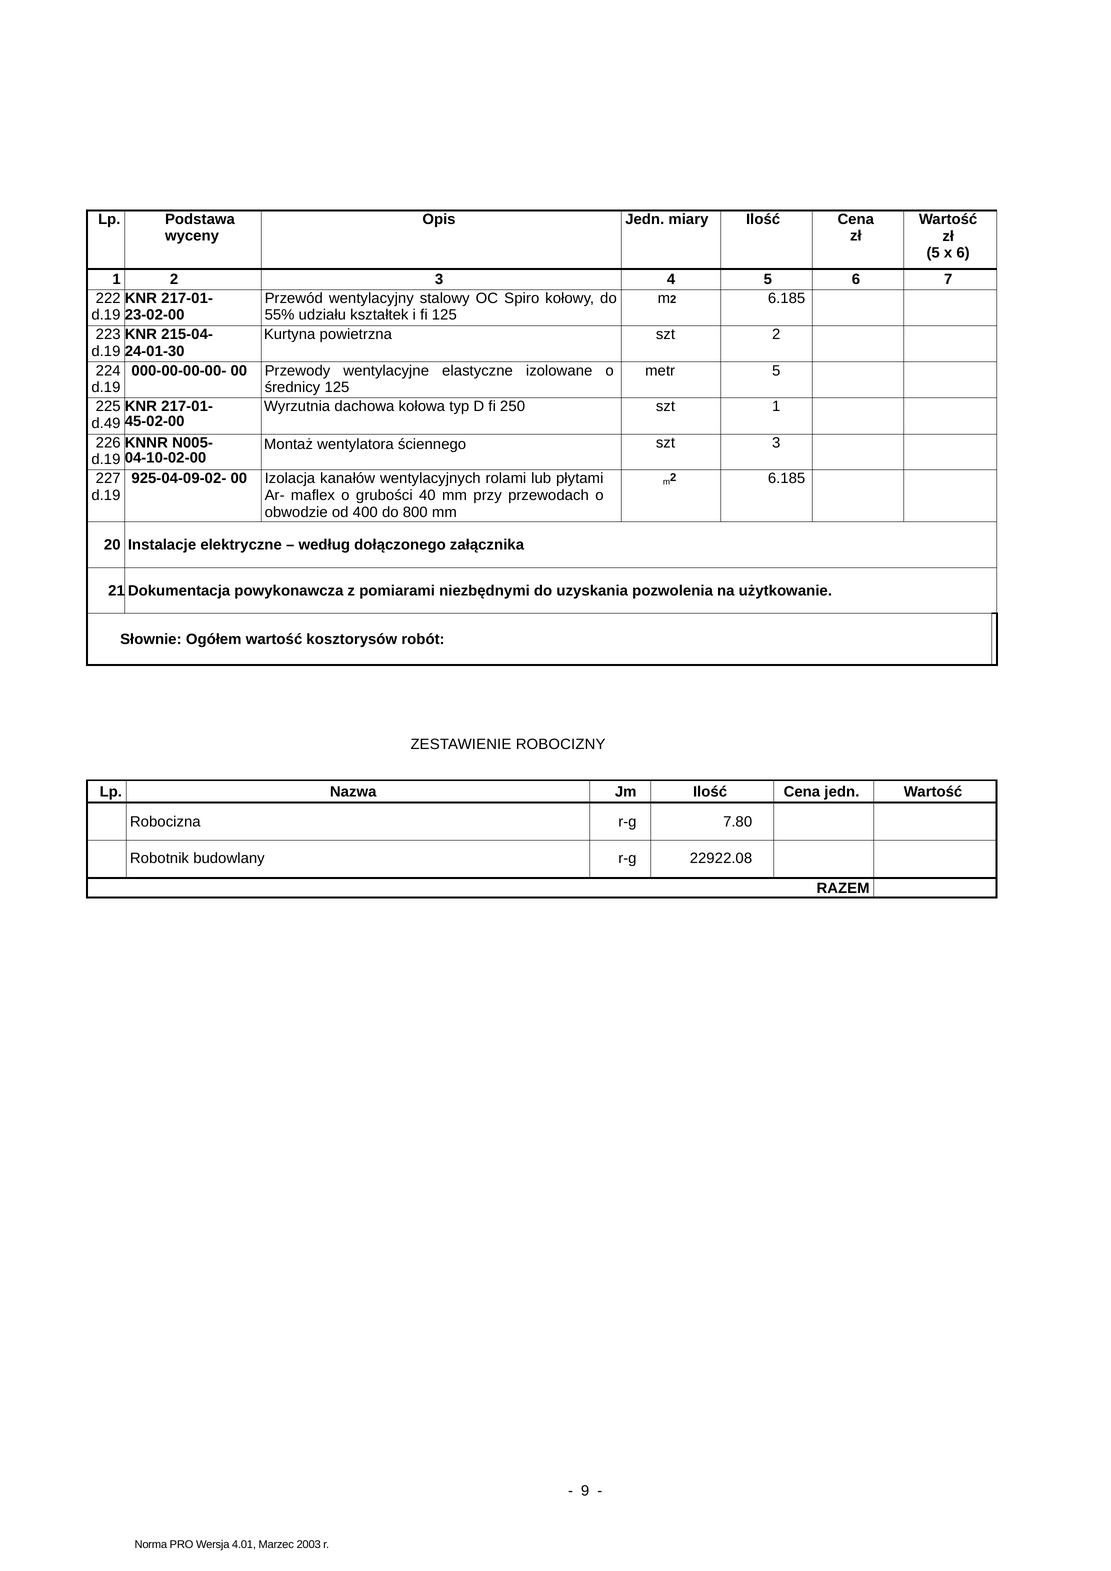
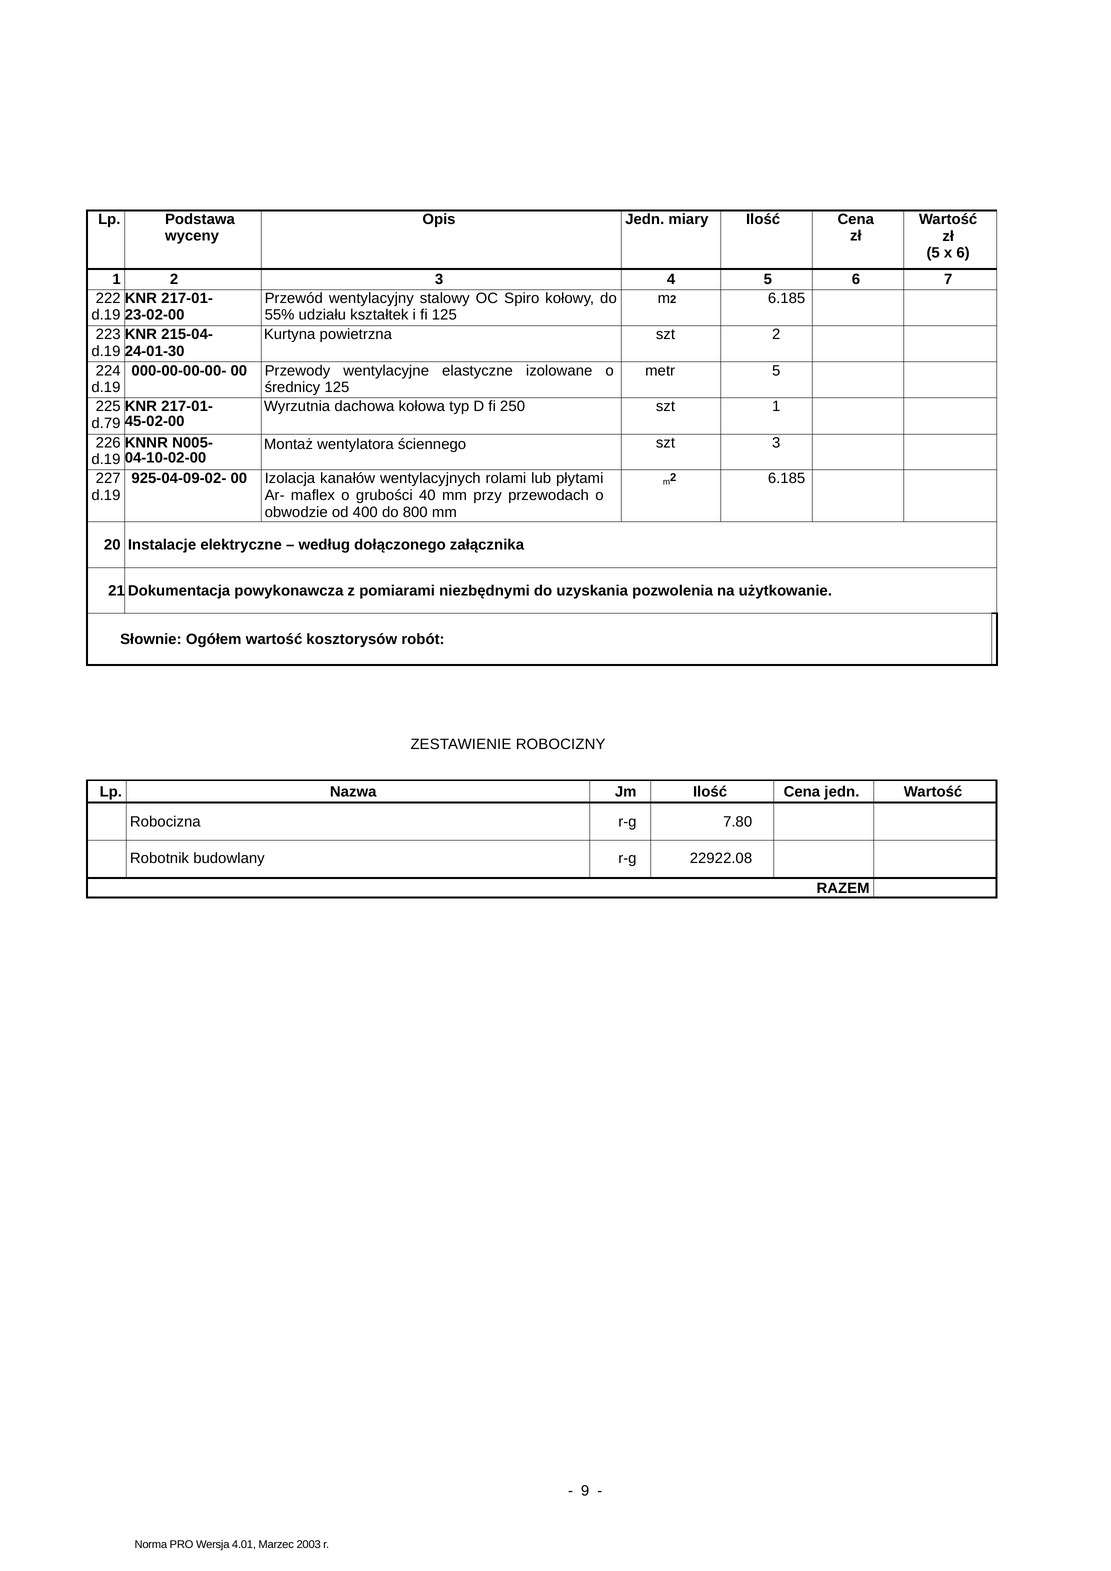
d.49: d.49 -> d.79
